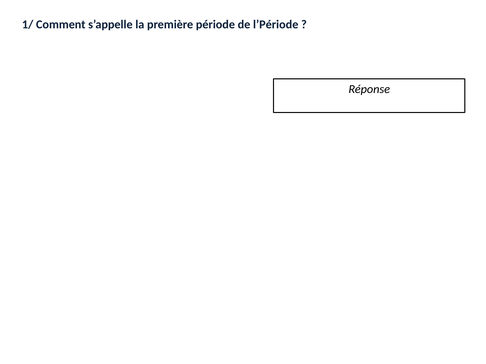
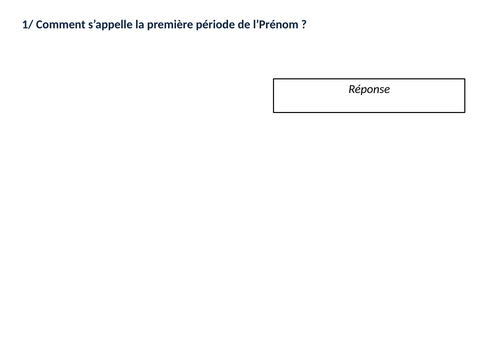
l’Période: l’Période -> l’Prénom
